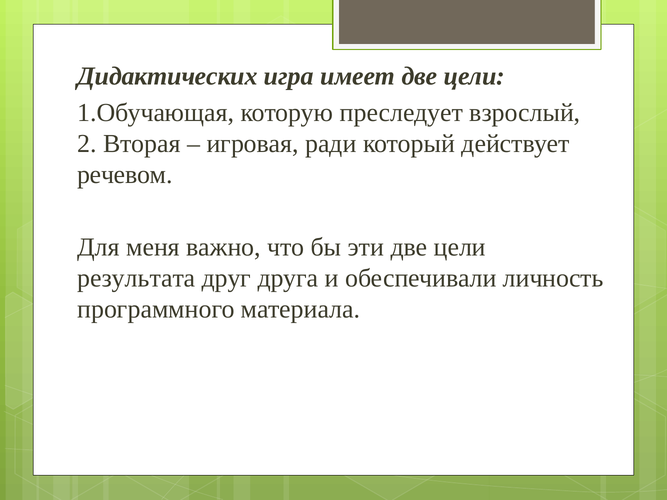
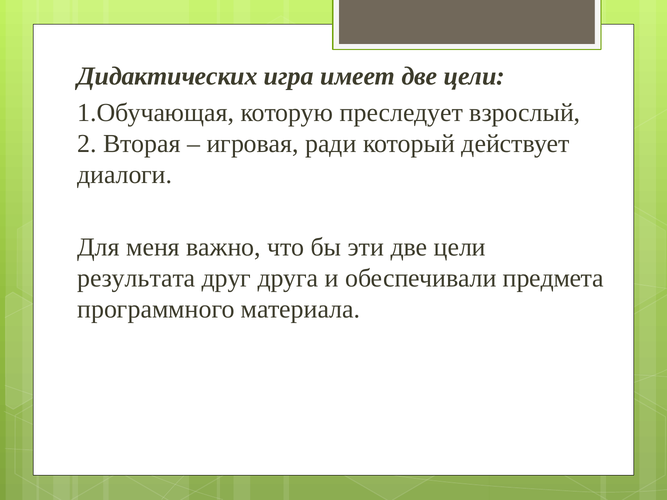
речевом: речевом -> диалоги
личность: личность -> предмета
